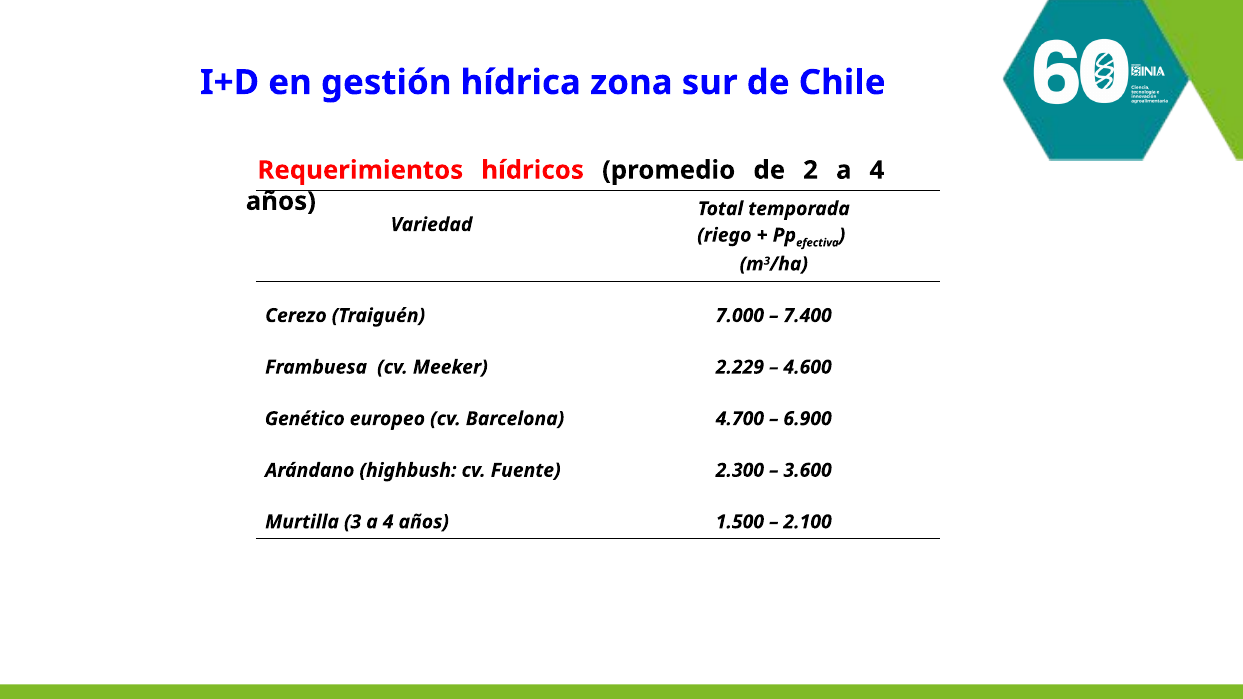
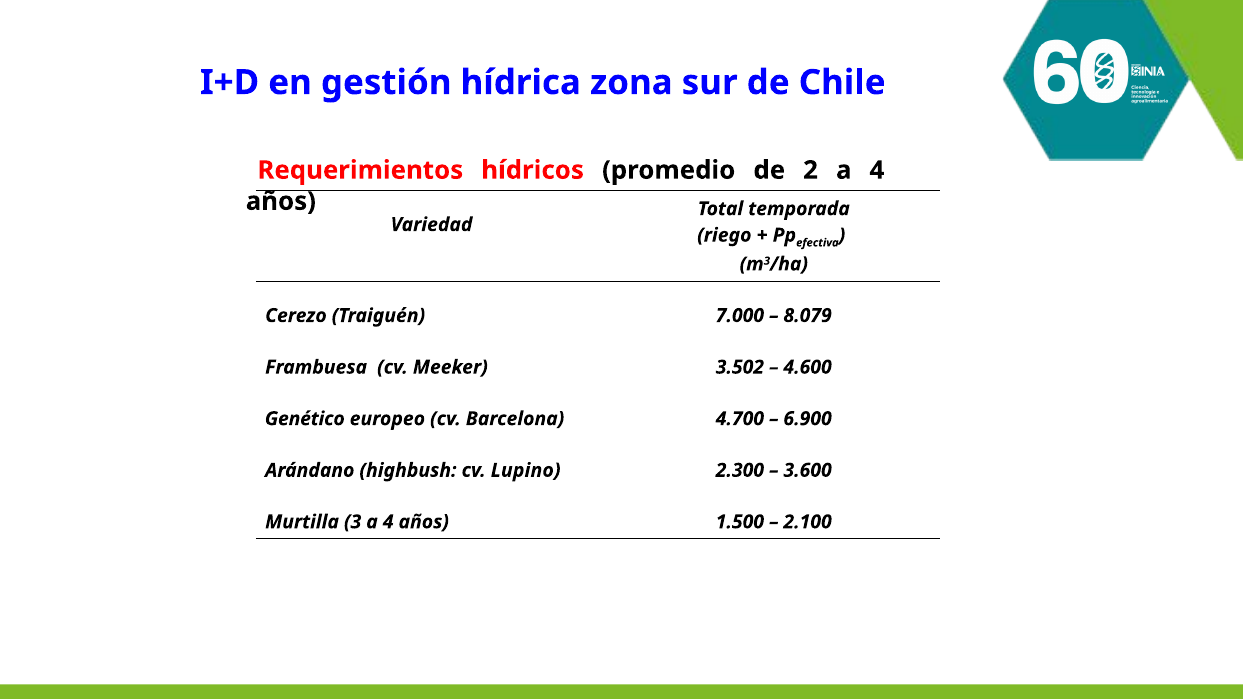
7.400: 7.400 -> 8.079
2.229: 2.229 -> 3.502
Fuente: Fuente -> Lupino
